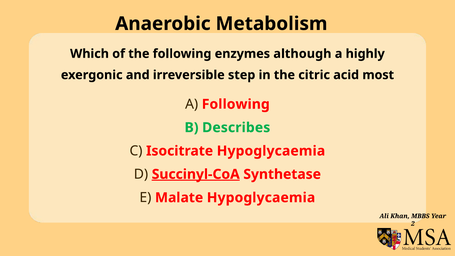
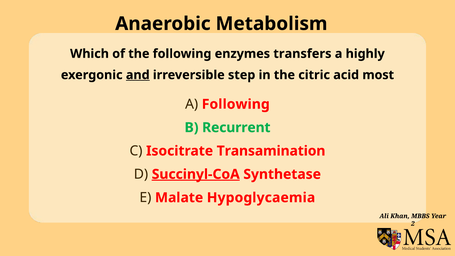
although: although -> transfers
and underline: none -> present
Describes: Describes -> Recurrent
Isocitrate Hypoglycaemia: Hypoglycaemia -> Transamination
